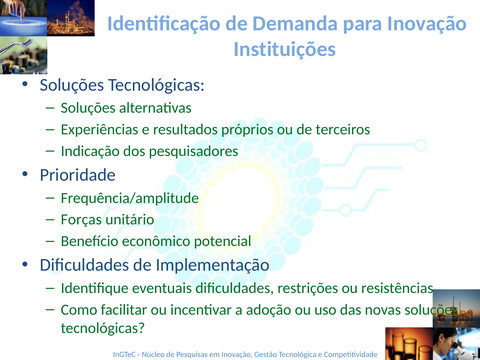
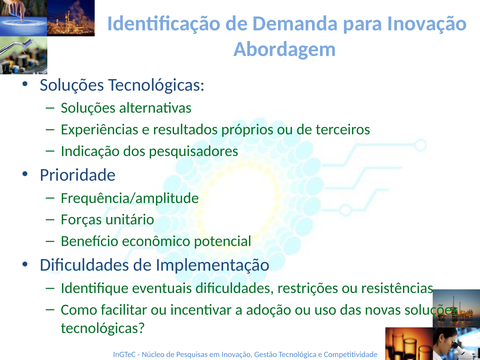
Instituições: Instituições -> Abordagem
